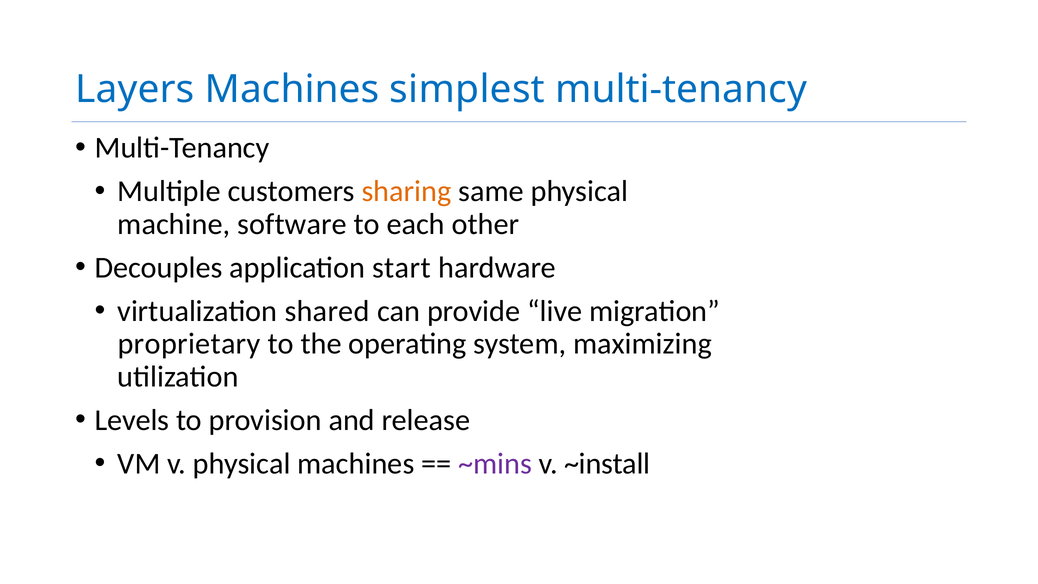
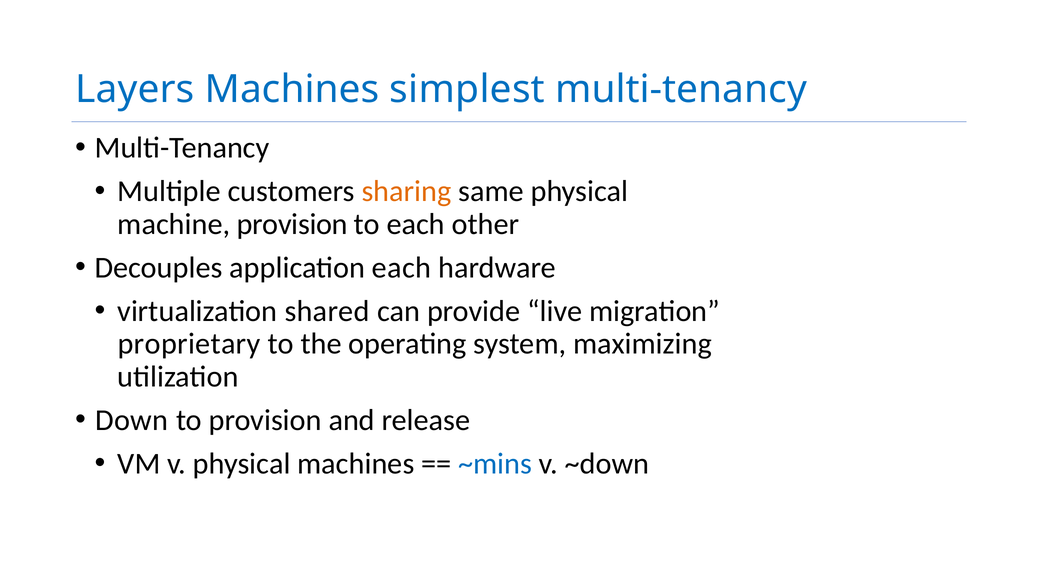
machine software: software -> provision
application start: start -> each
Levels: Levels -> Down
~mins colour: purple -> blue
~install: ~install -> ~down
